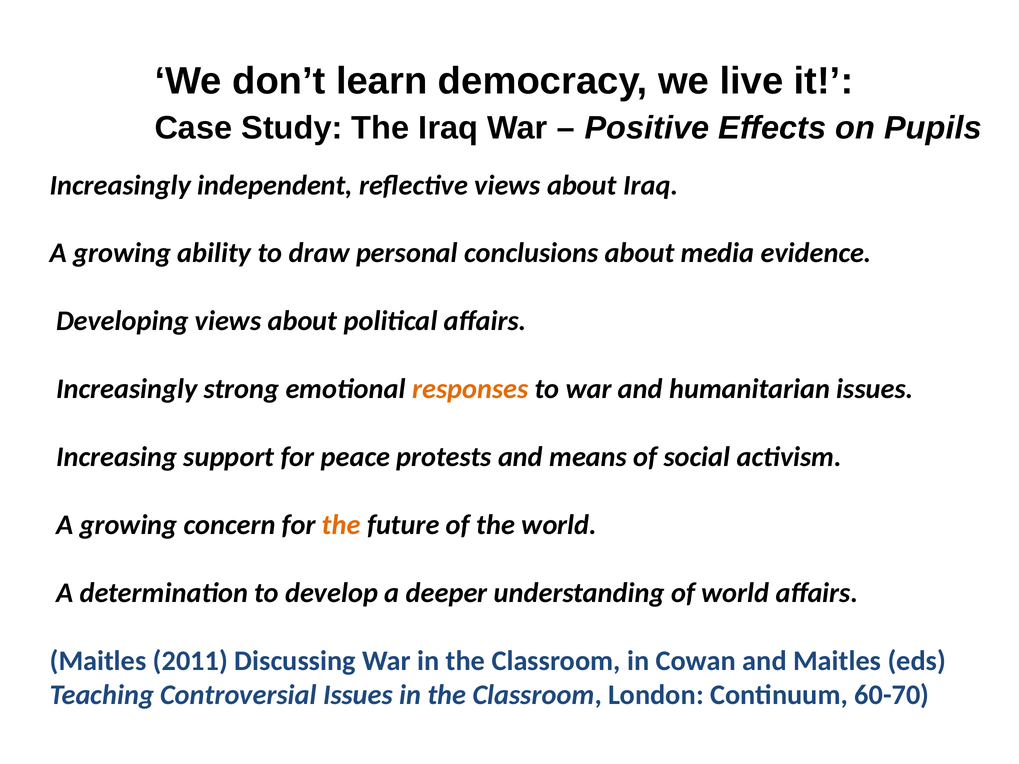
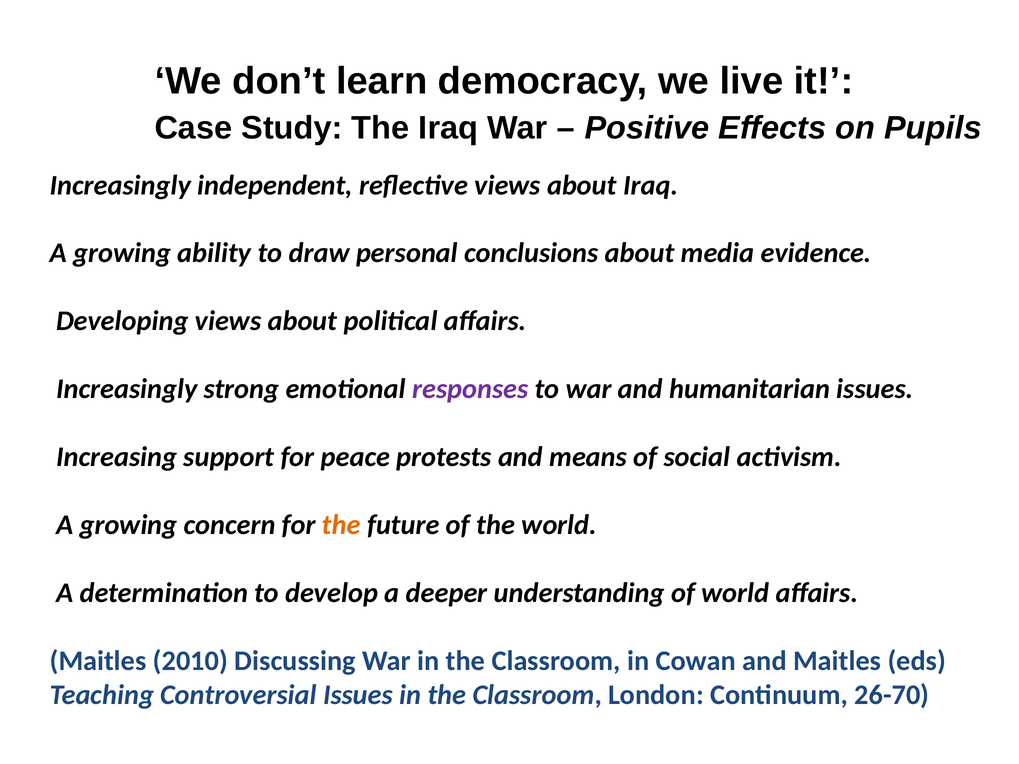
responses colour: orange -> purple
2011: 2011 -> 2010
60-70: 60-70 -> 26-70
